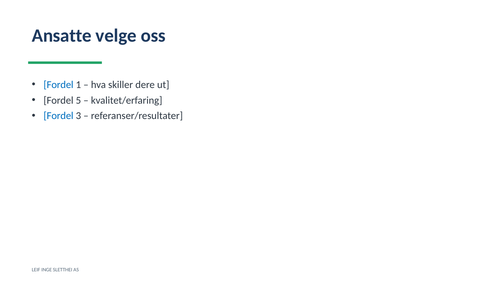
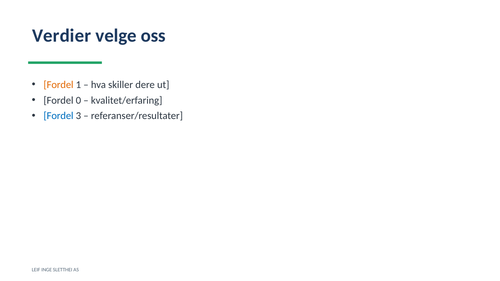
Ansatte: Ansatte -> Verdier
Fordel at (58, 85) colour: blue -> orange
5: 5 -> 0
